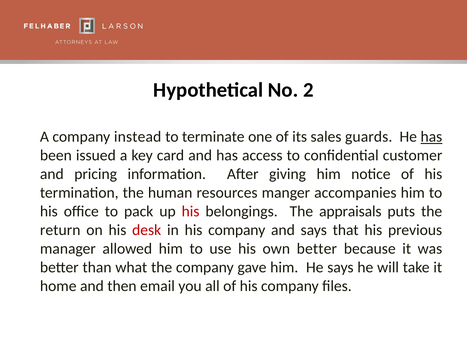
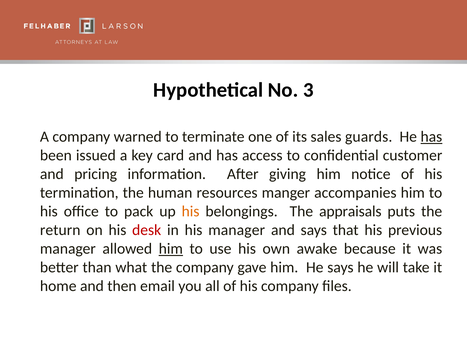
2: 2 -> 3
instead: instead -> warned
his at (191, 212) colour: red -> orange
in his company: company -> manager
him at (171, 249) underline: none -> present
own better: better -> awake
